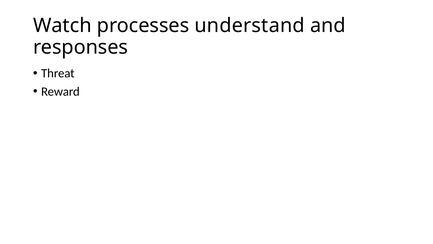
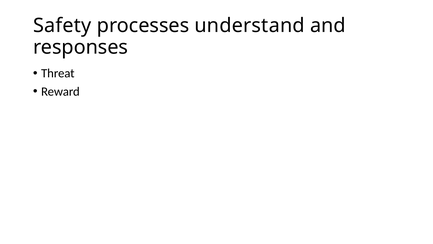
Watch: Watch -> Safety
